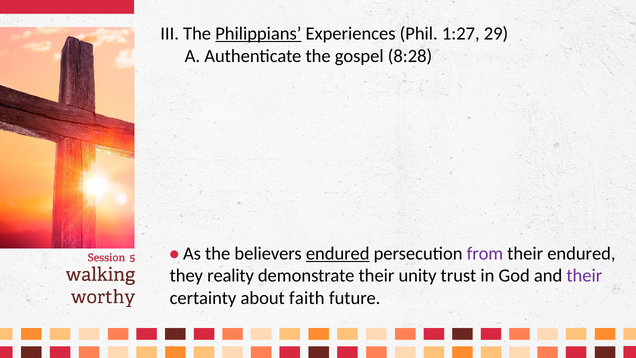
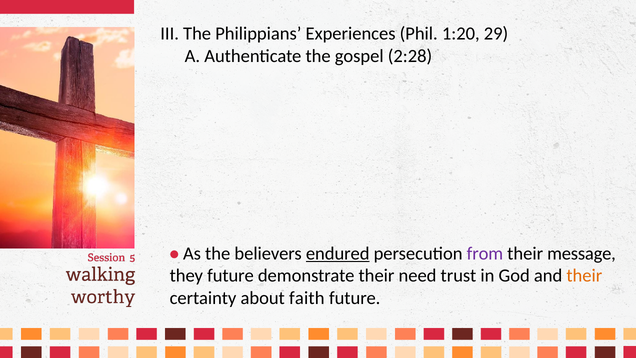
Philippians underline: present -> none
1:27: 1:27 -> 1:20
8:28: 8:28 -> 2:28
their endured: endured -> message
they reality: reality -> future
unity: unity -> need
their at (584, 276) colour: purple -> orange
